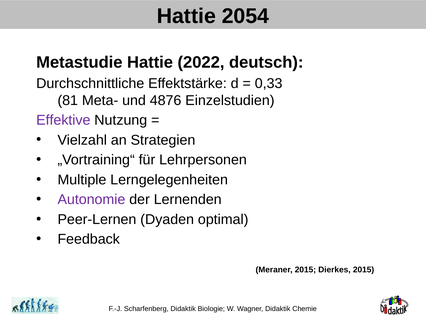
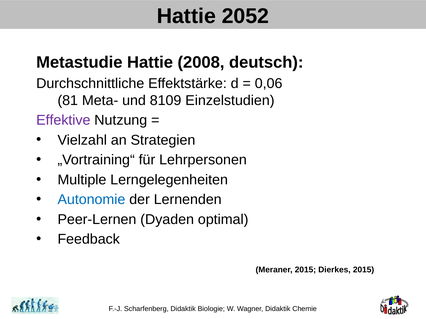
2054: 2054 -> 2052
2022: 2022 -> 2008
0,33: 0,33 -> 0,06
4876: 4876 -> 8109
Autonomie colour: purple -> blue
